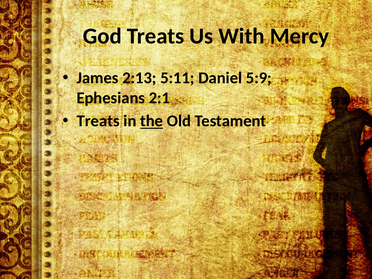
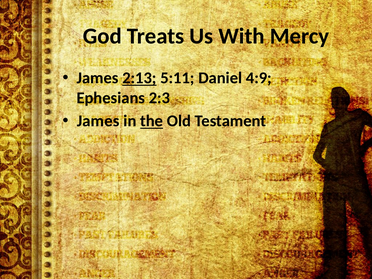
2:13 underline: none -> present
5:9: 5:9 -> 4:9
2:1: 2:1 -> 2:3
Treats at (98, 121): Treats -> James
